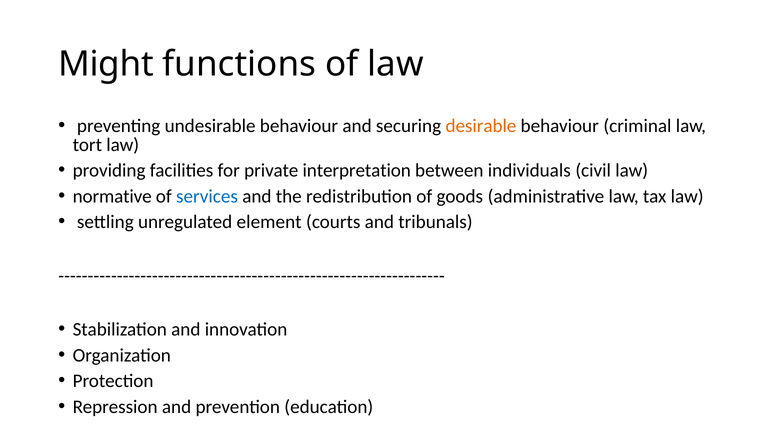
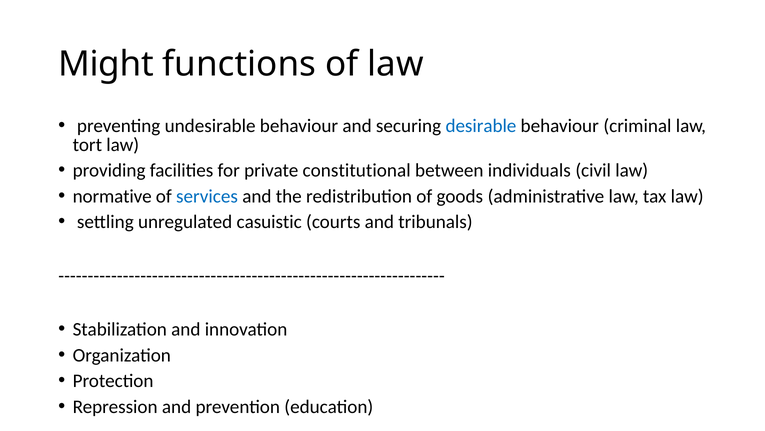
desirable colour: orange -> blue
interpretation: interpretation -> constitutional
element: element -> casuistic
